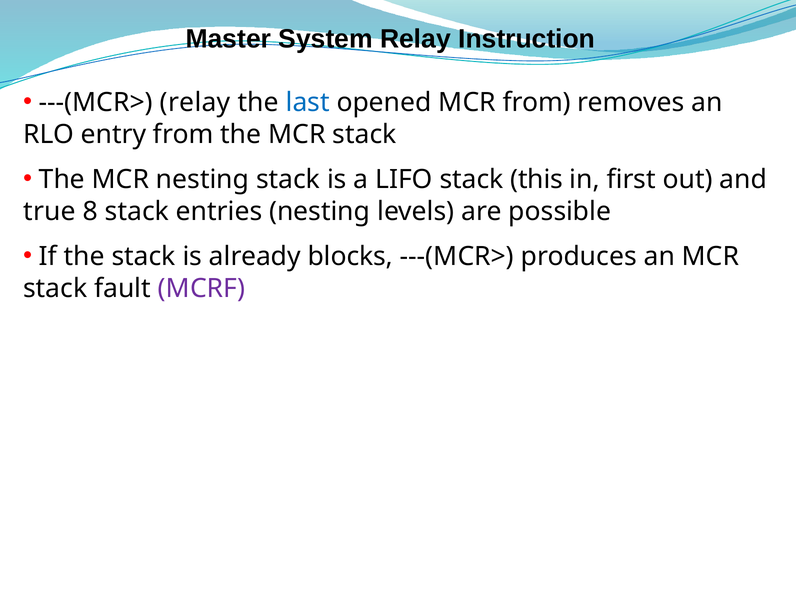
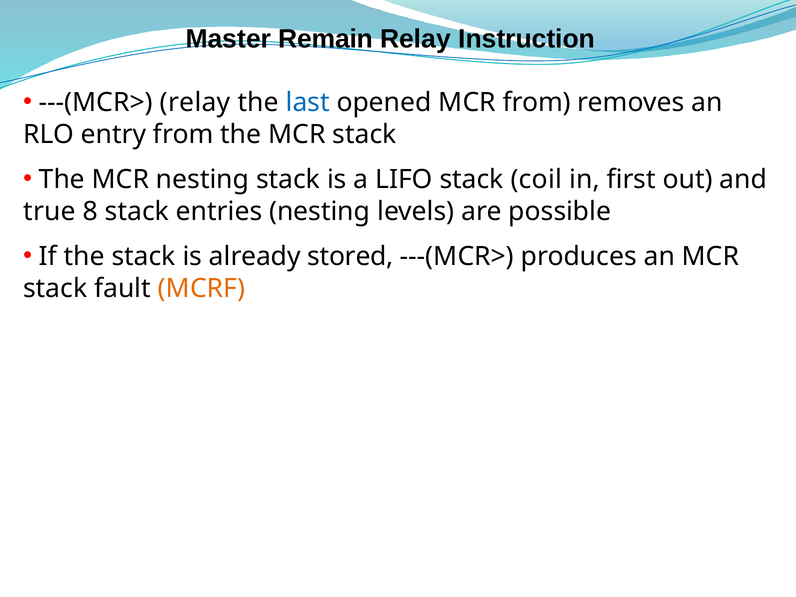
System: System -> Remain
this: this -> coil
blocks: blocks -> stored
MCRF colour: purple -> orange
